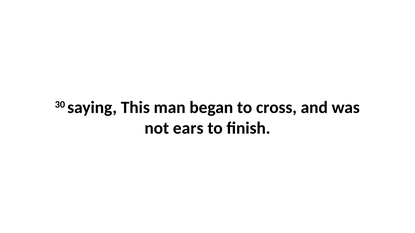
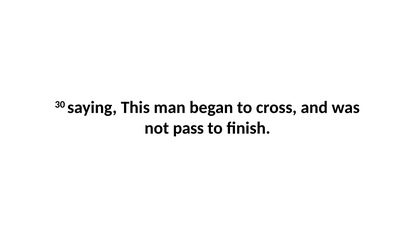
ears: ears -> pass
